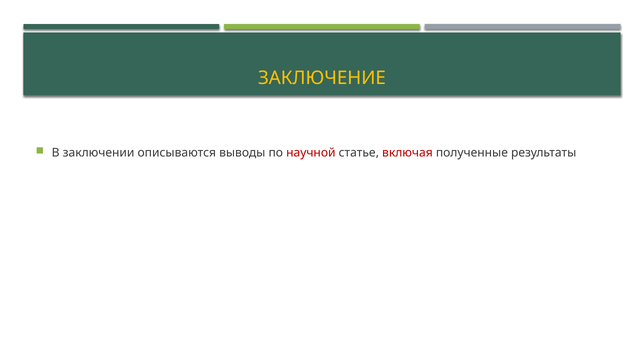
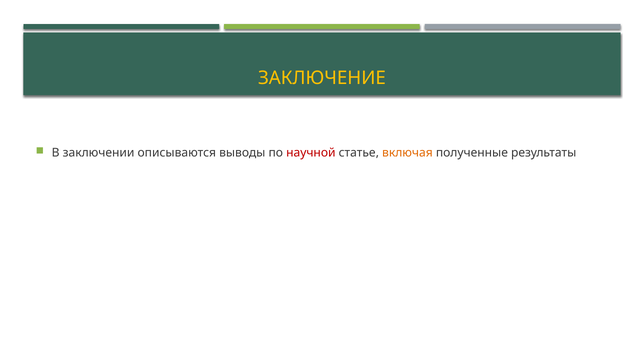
включая colour: red -> orange
